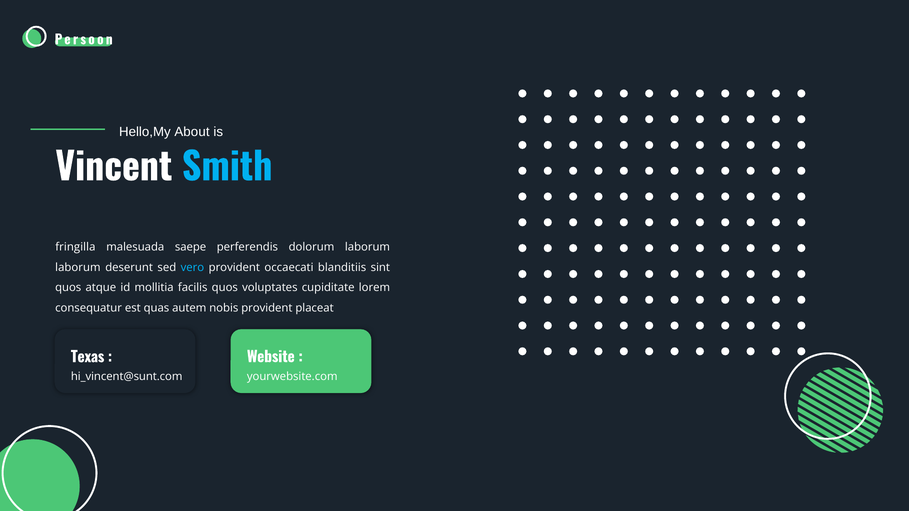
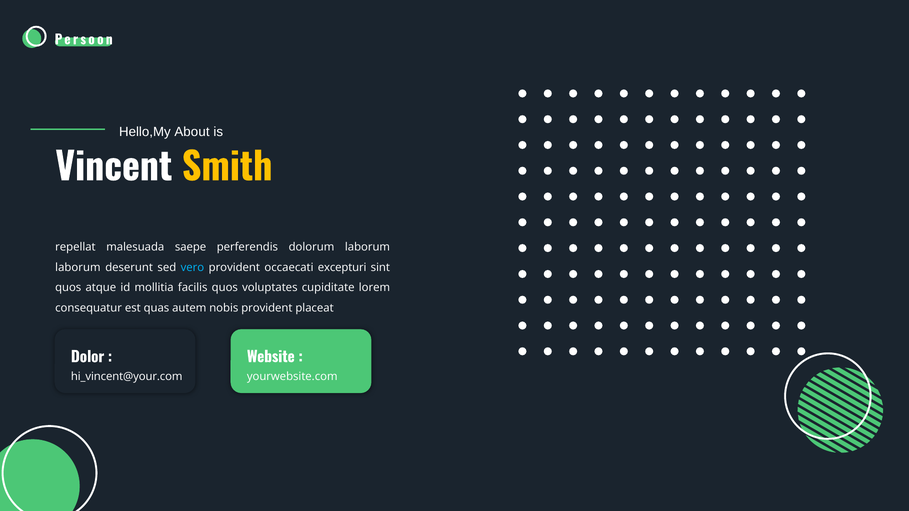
Smith colour: light blue -> yellow
fringilla: fringilla -> repellat
blanditiis: blanditiis -> excepturi
Texas: Texas -> Dolor
hi_vincent@sunt.com: hi_vincent@sunt.com -> hi_vincent@your.com
